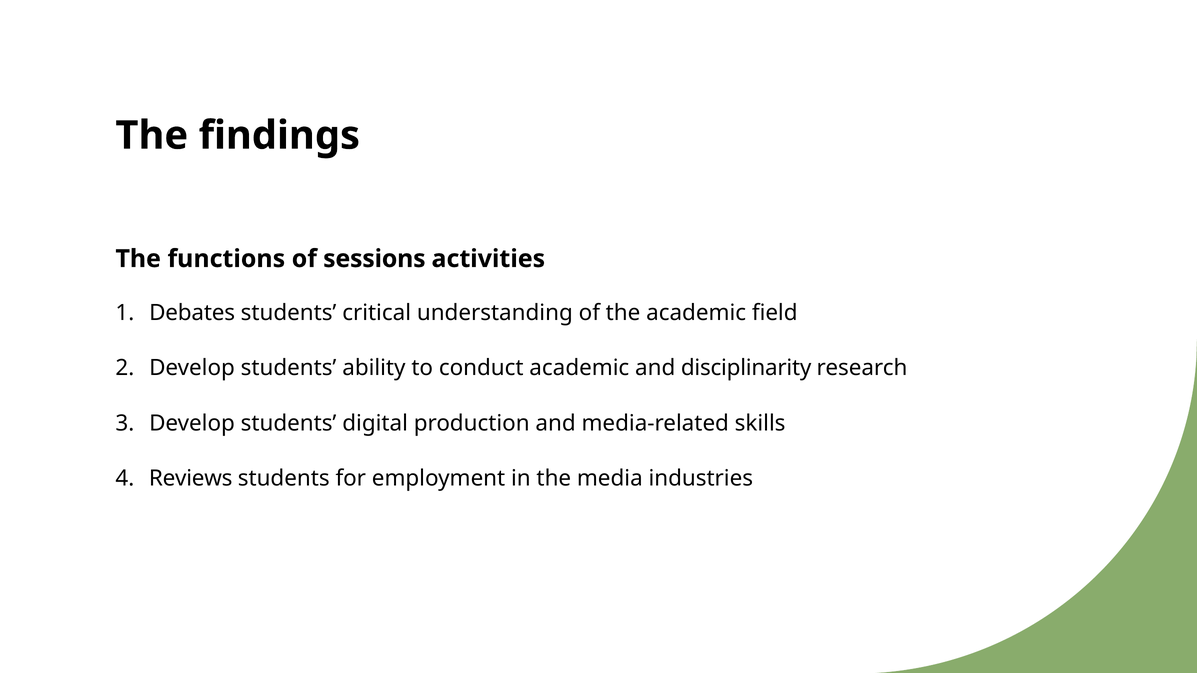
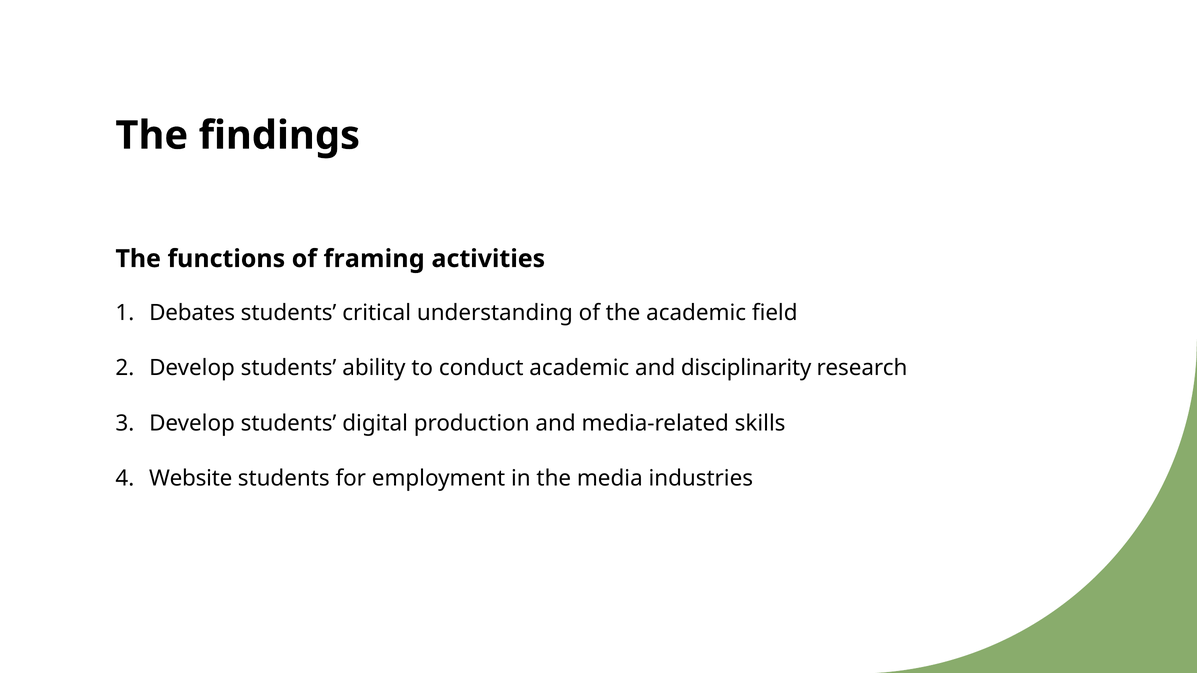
sessions: sessions -> framing
Reviews: Reviews -> Website
